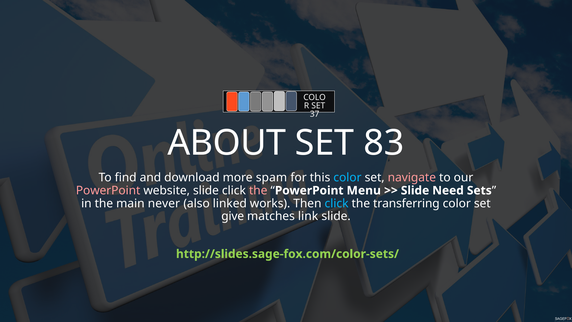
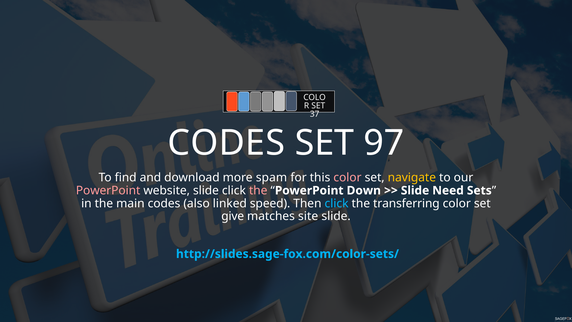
ABOUT at (227, 143): ABOUT -> CODES
83: 83 -> 97
color at (347, 178) colour: light blue -> pink
navigate colour: pink -> yellow
Menu: Menu -> Down
main never: never -> codes
works: works -> speed
link: link -> site
http://slides.sage-fox.com/color-sets/ colour: light green -> light blue
